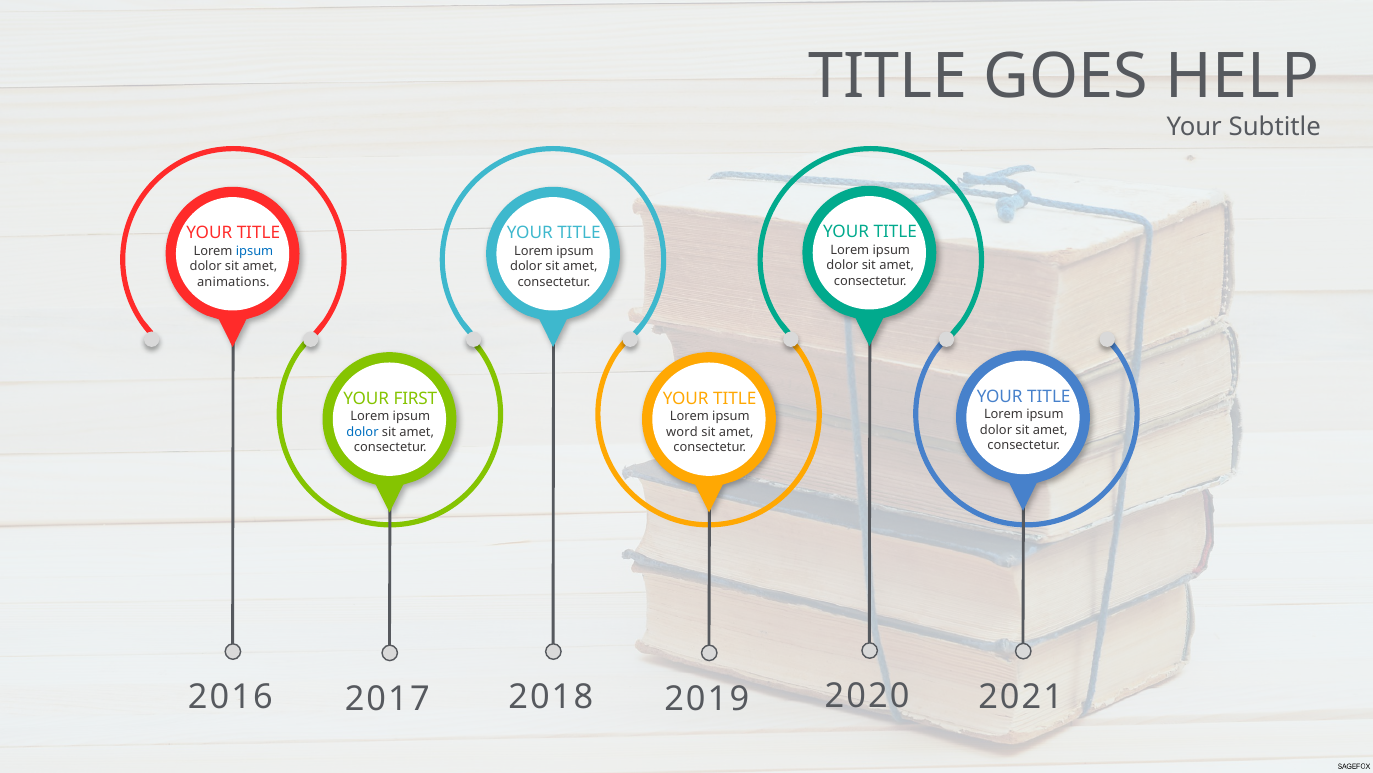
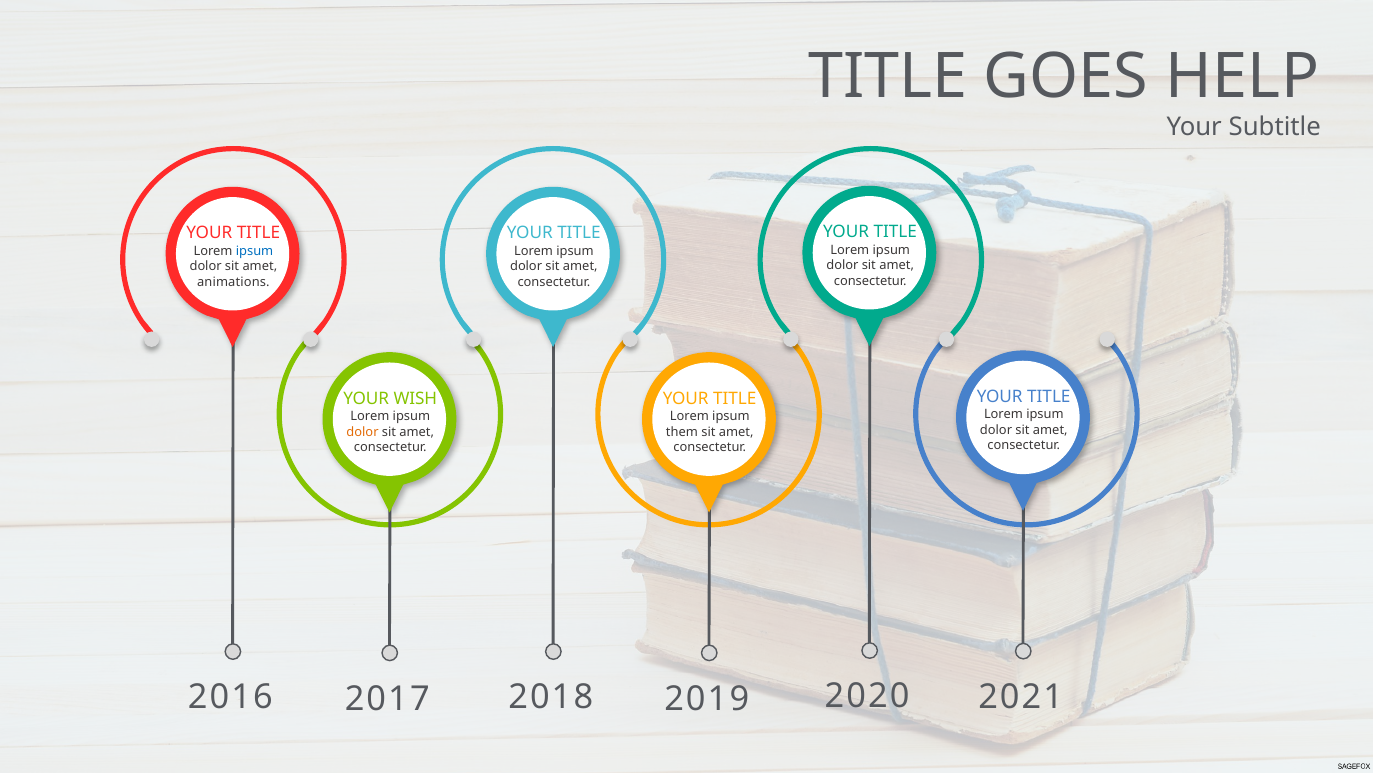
FIRST: FIRST -> WISH
dolor at (363, 431) colour: blue -> orange
word: word -> them
